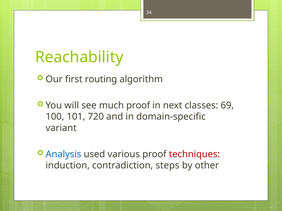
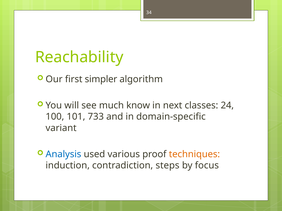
routing: routing -> simpler
much proof: proof -> know
69: 69 -> 24
720: 720 -> 733
techniques colour: red -> orange
other: other -> focus
